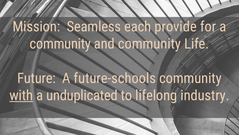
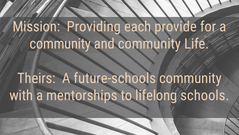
Seamless: Seamless -> Providing
Future: Future -> Theirs
with underline: present -> none
unduplicated: unduplicated -> mentorships
industry: industry -> schools
